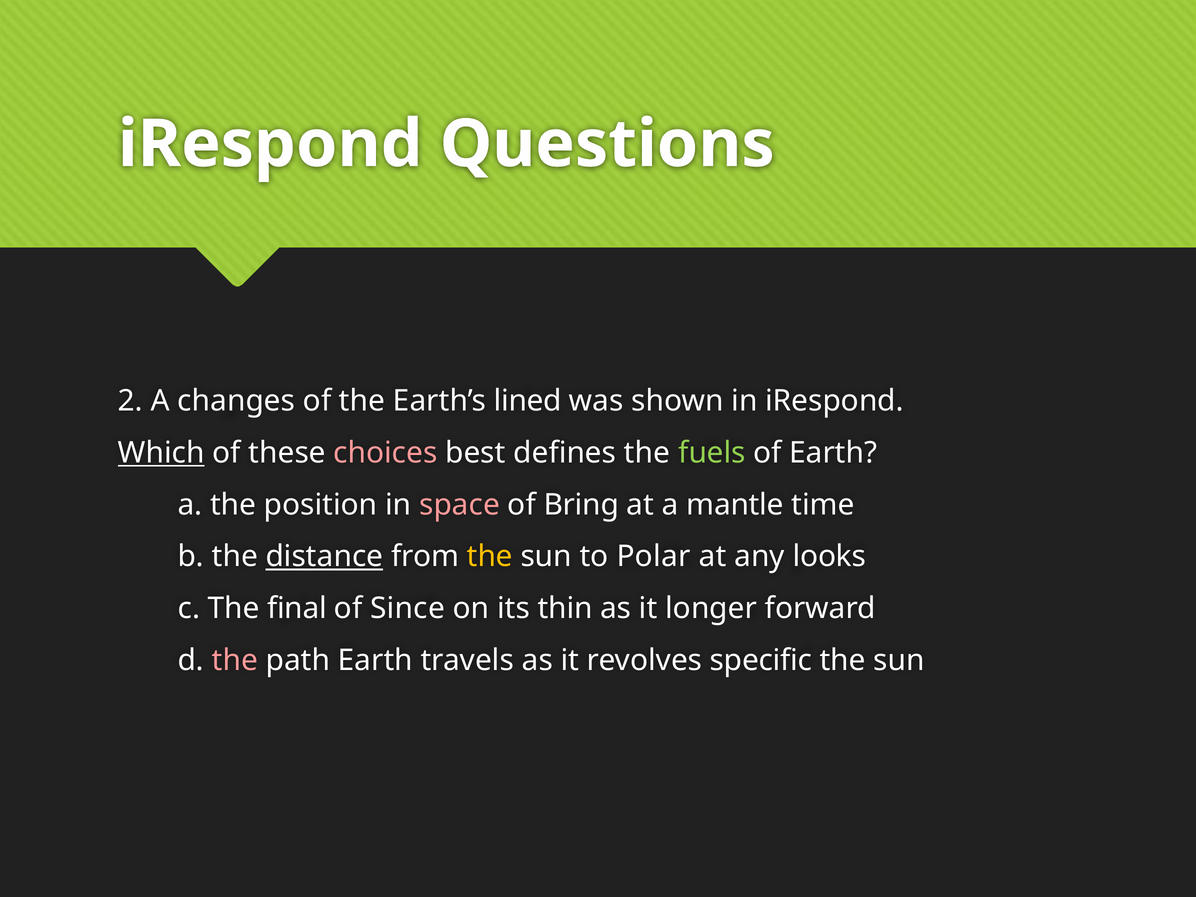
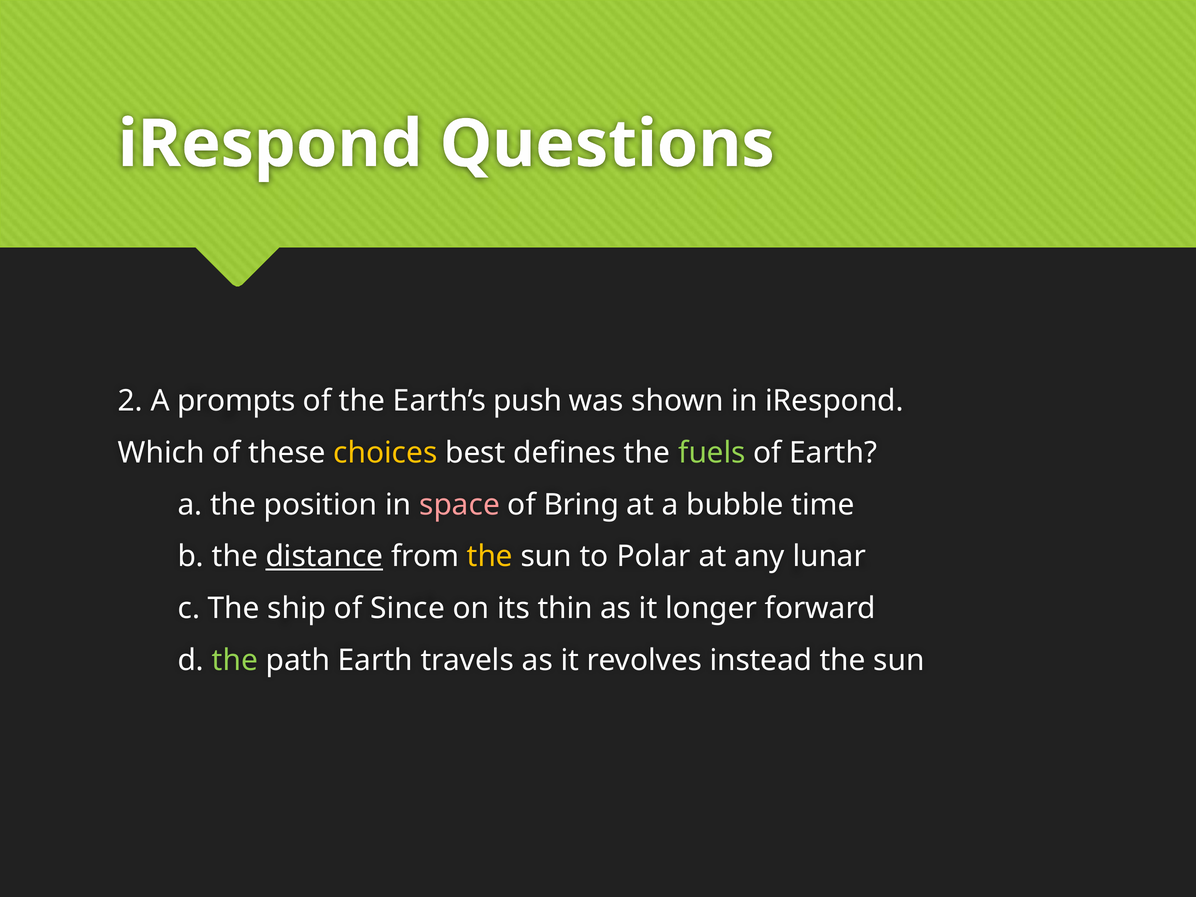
changes: changes -> prompts
lined: lined -> push
Which underline: present -> none
choices colour: pink -> yellow
mantle: mantle -> bubble
looks: looks -> lunar
final: final -> ship
the at (235, 660) colour: pink -> light green
specific: specific -> instead
